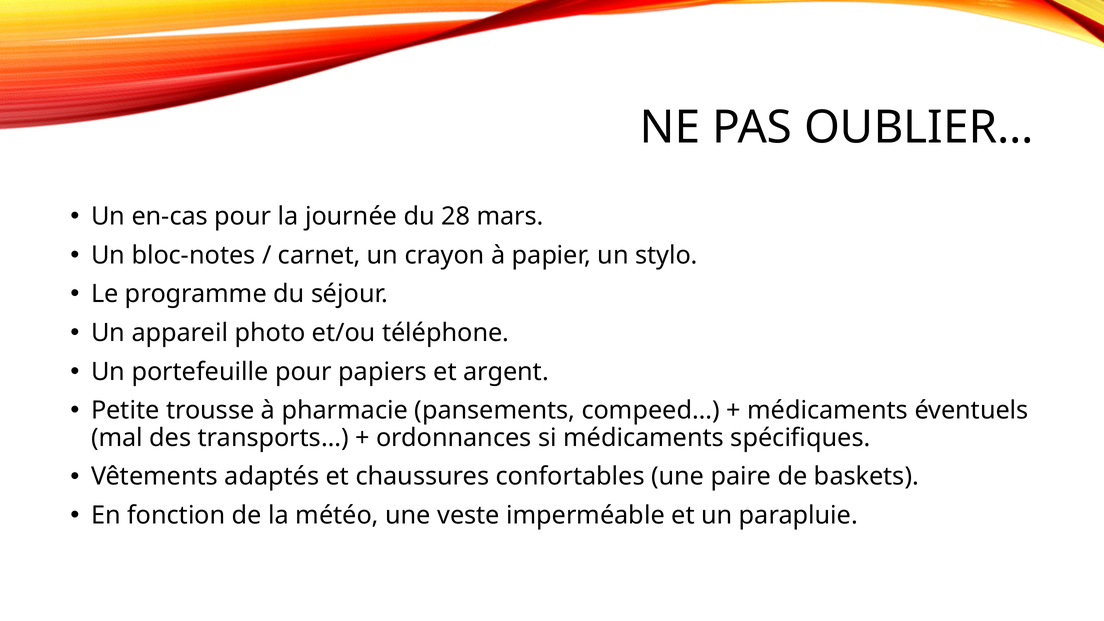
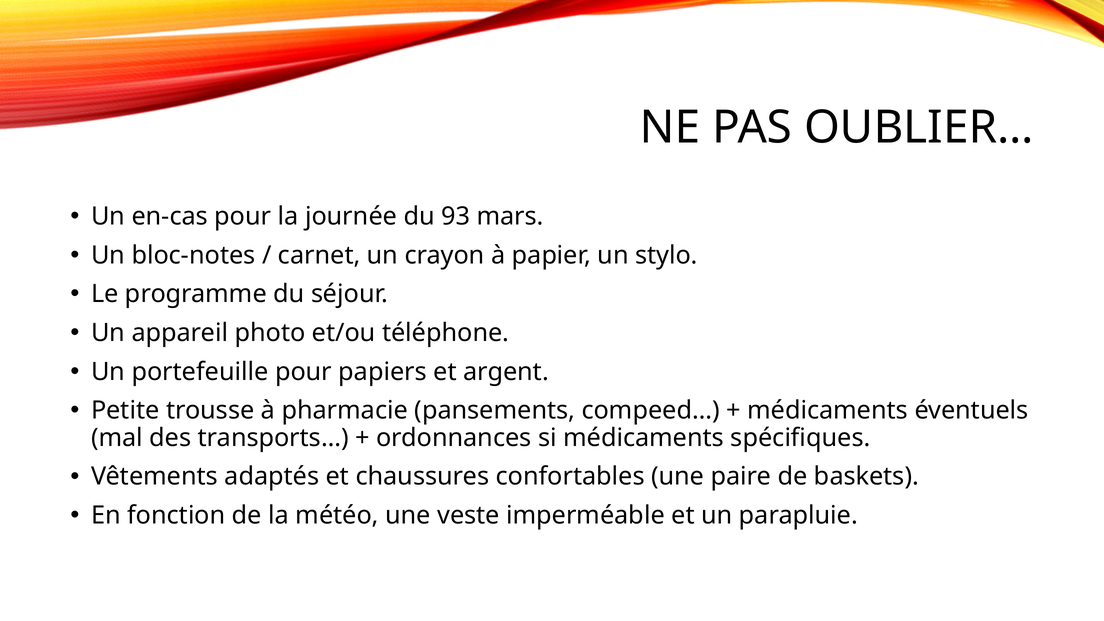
28: 28 -> 93
